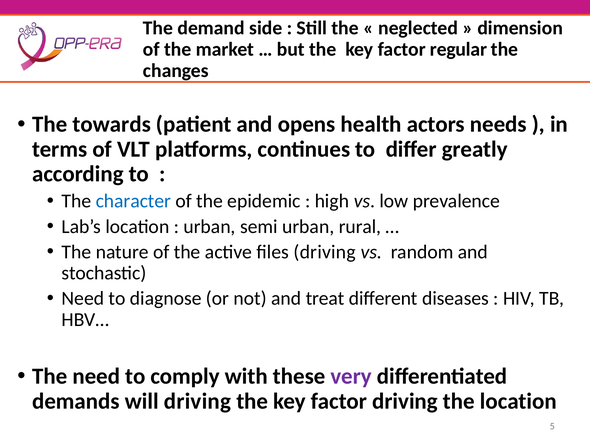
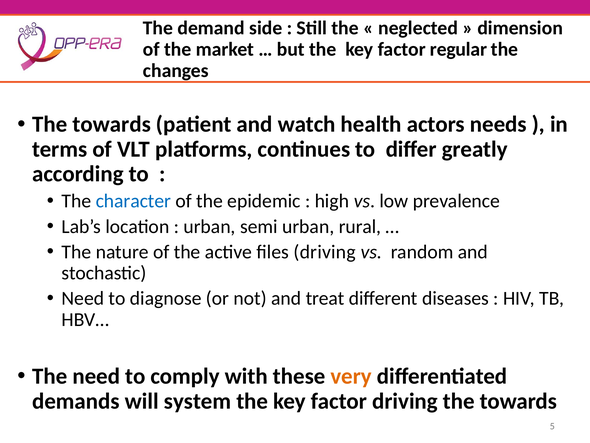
opens: opens -> watch
very colour: purple -> orange
will driving: driving -> system
driving the location: location -> towards
